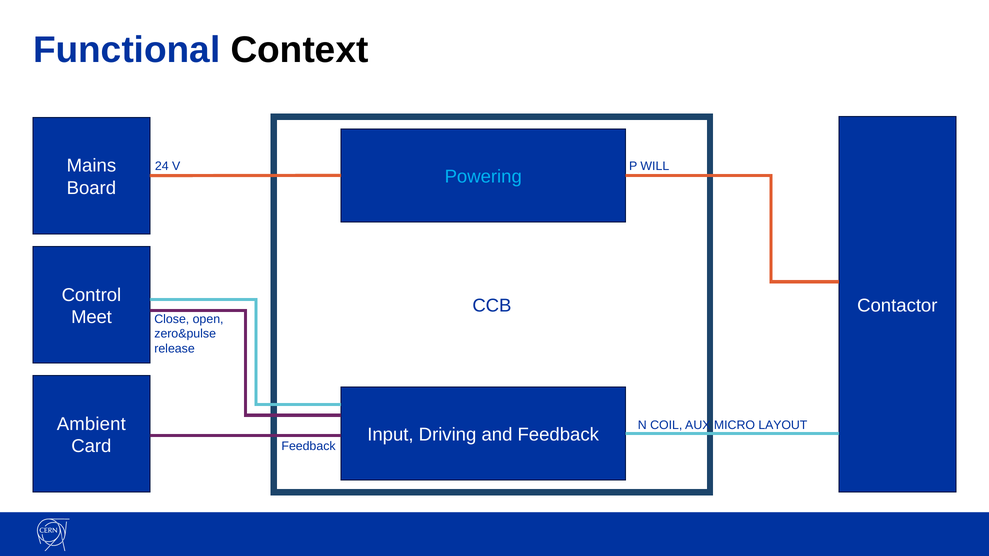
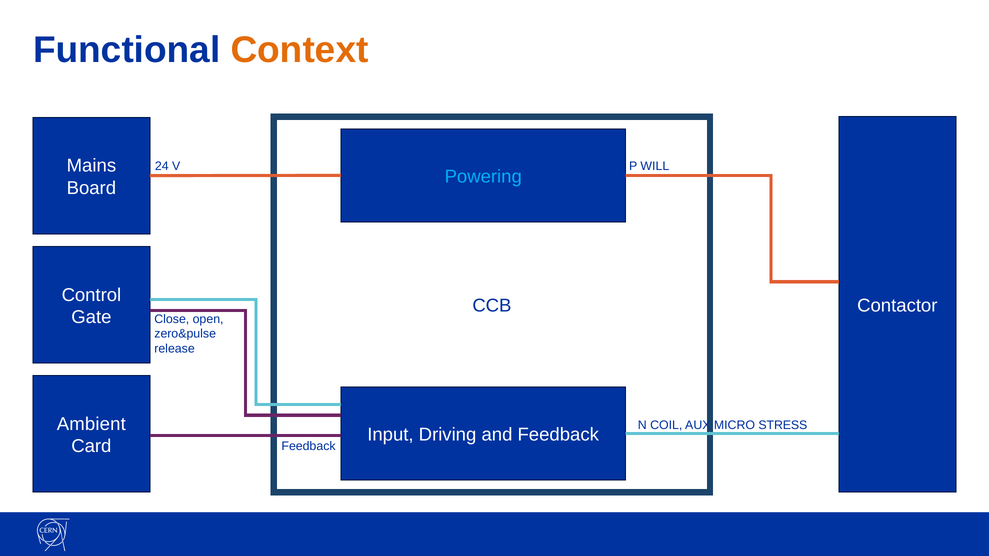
Context colour: black -> orange
Meet: Meet -> Gate
LAYOUT: LAYOUT -> STRESS
